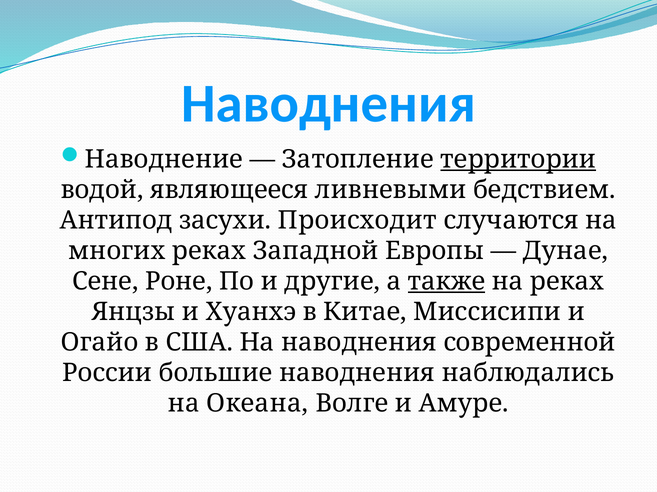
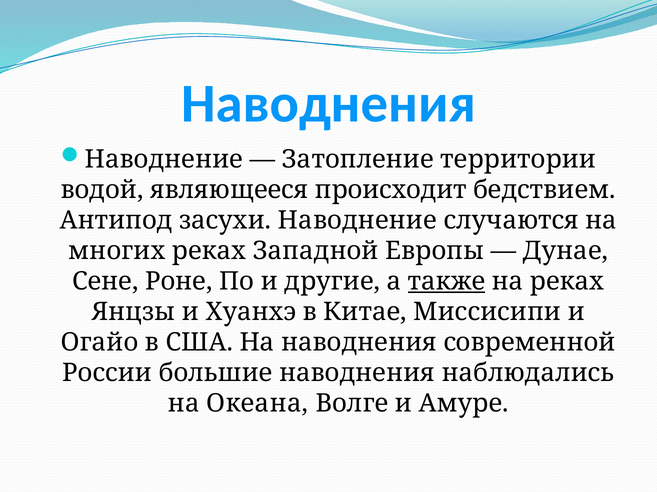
территории underline: present -> none
ливневыми: ливневыми -> происходит
засухи Происходит: Происходит -> Наводнение
